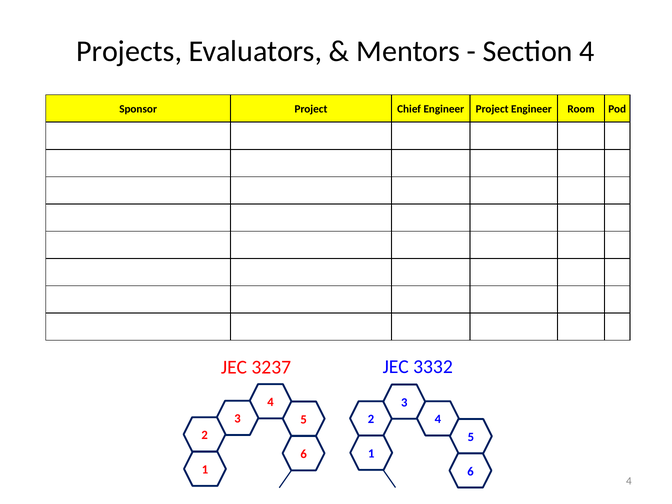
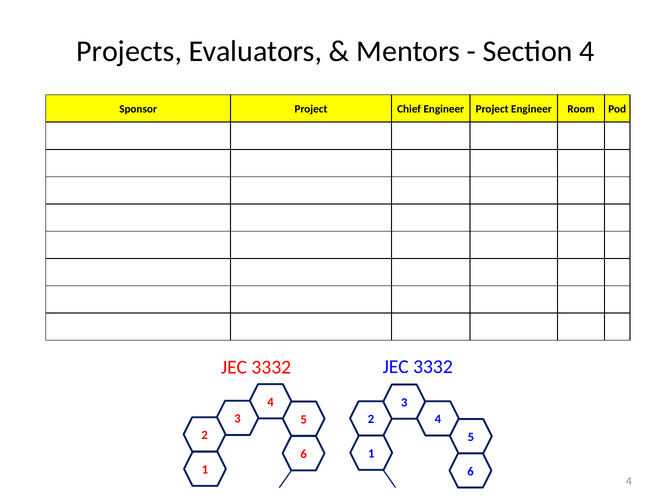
3237 at (271, 367): 3237 -> 3332
